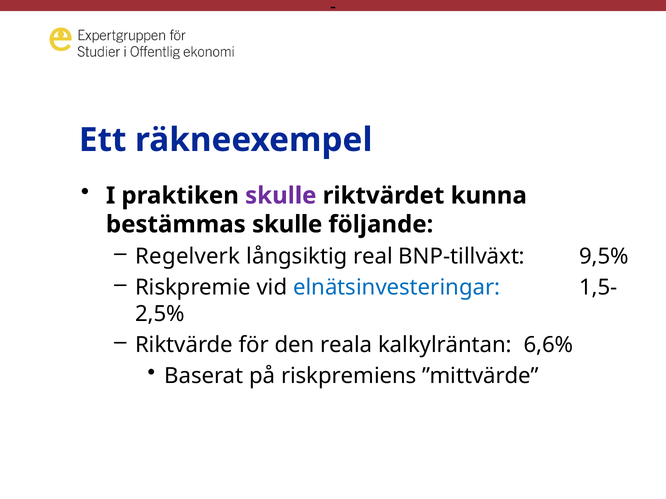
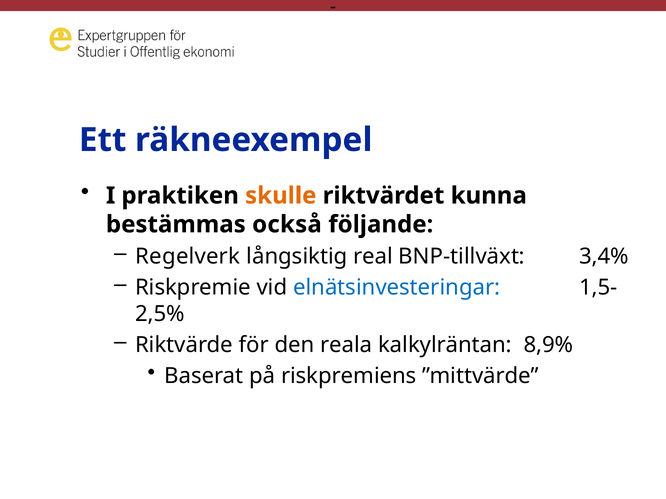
skulle at (281, 196) colour: purple -> orange
bestämmas skulle: skulle -> också
9,5%: 9,5% -> 3,4%
6,6%: 6,6% -> 8,9%
